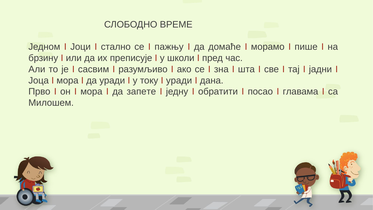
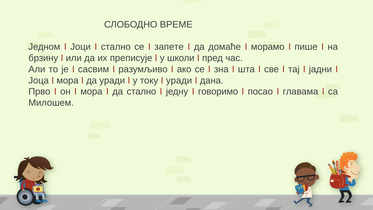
пажњу: пажњу -> запете
да запете: запете -> стално
обратити: обратити -> говоримо
